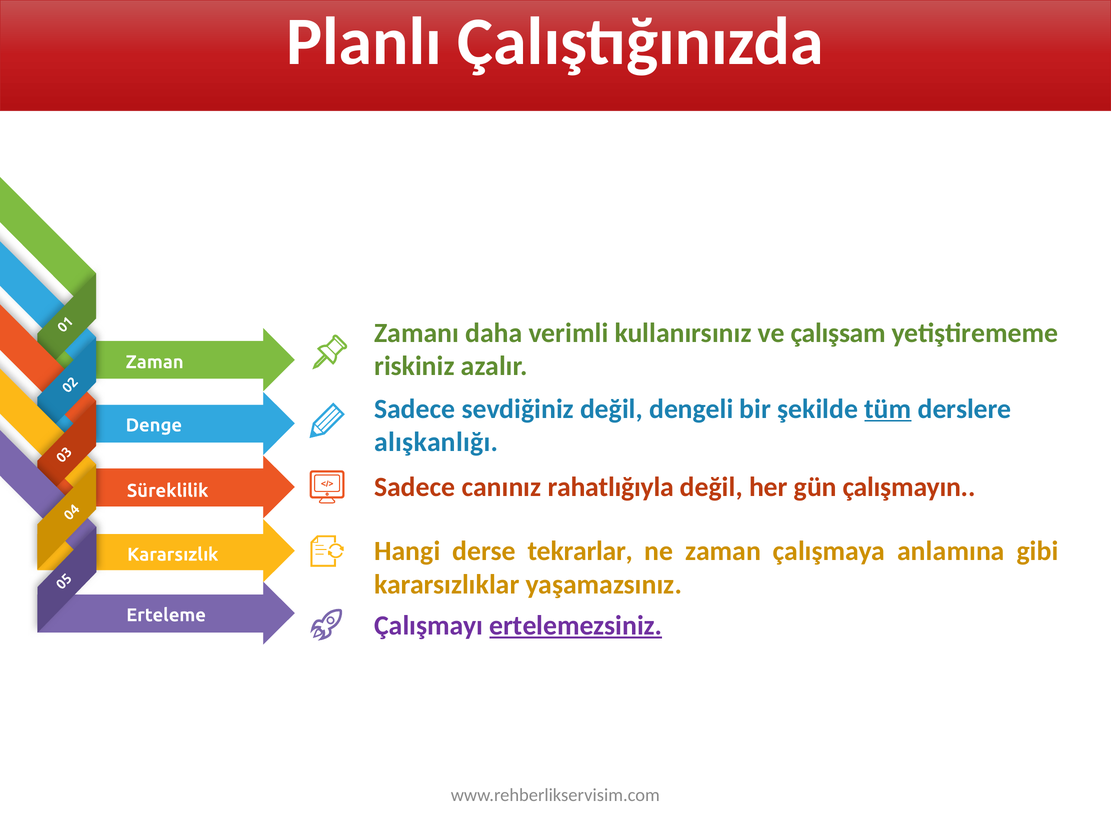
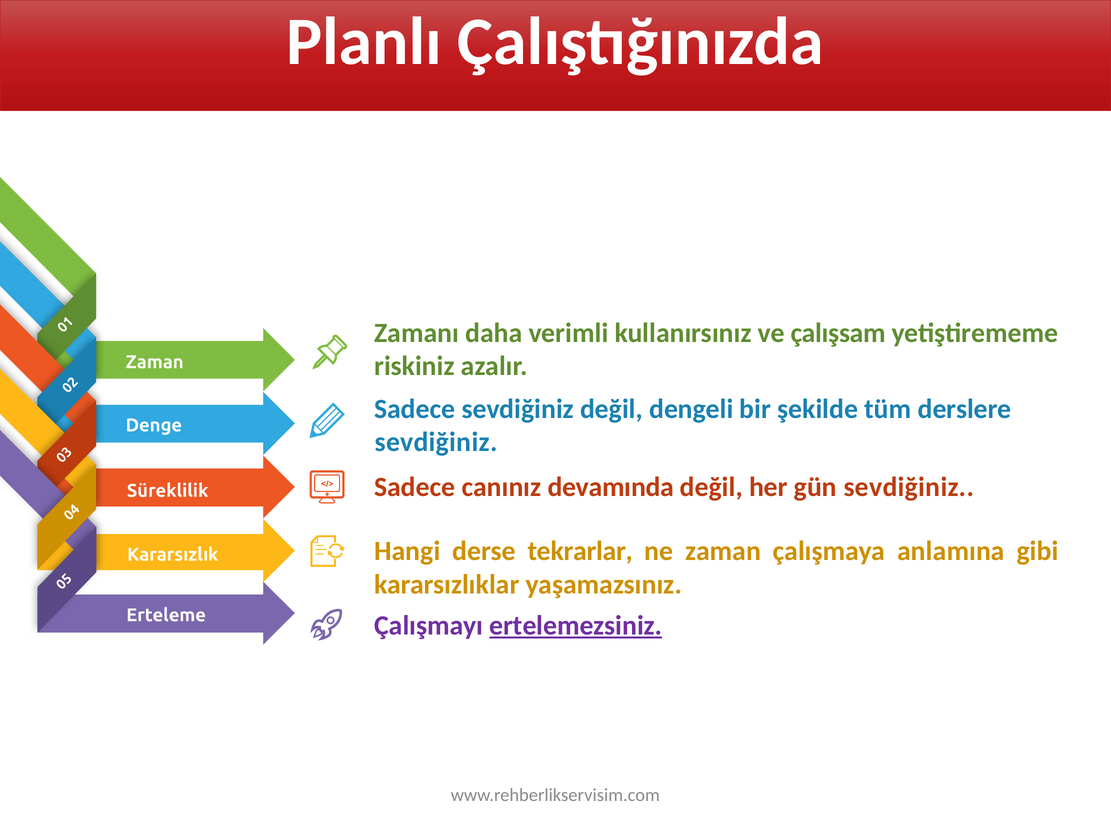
tüm underline: present -> none
alışkanlığı at (436, 442): alışkanlığı -> sevdiğiniz
rahatlığıyla: rahatlığıyla -> devamında
gün çalışmayın: çalışmayın -> sevdiğiniz
